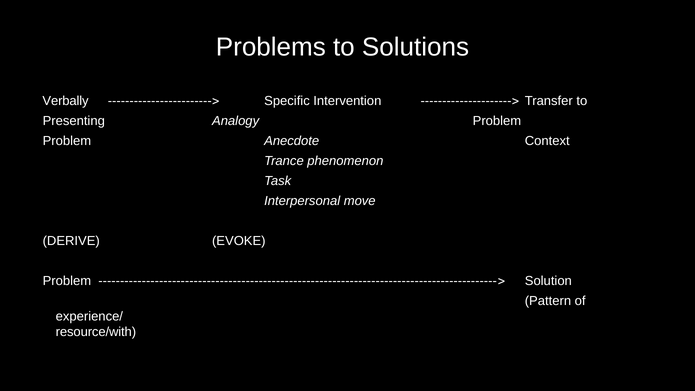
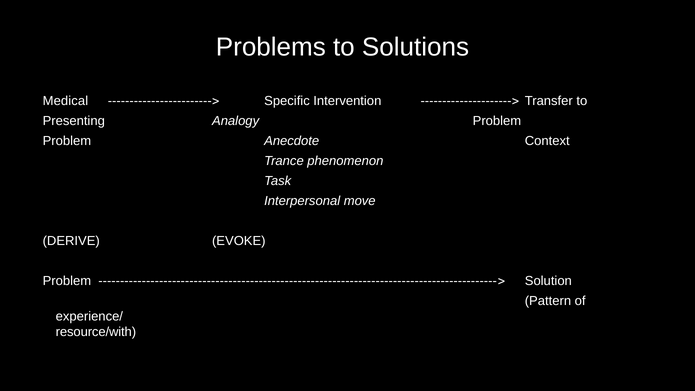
Verbally: Verbally -> Medical
